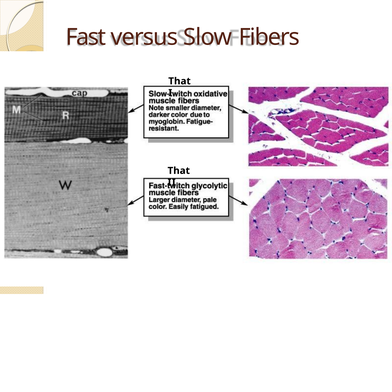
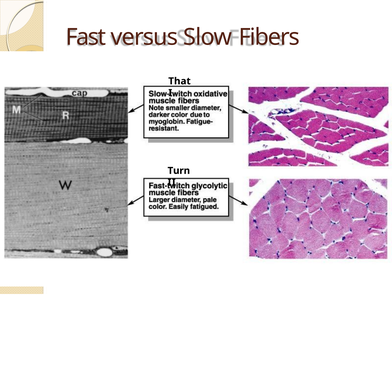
That at (179, 171): That -> Turn
